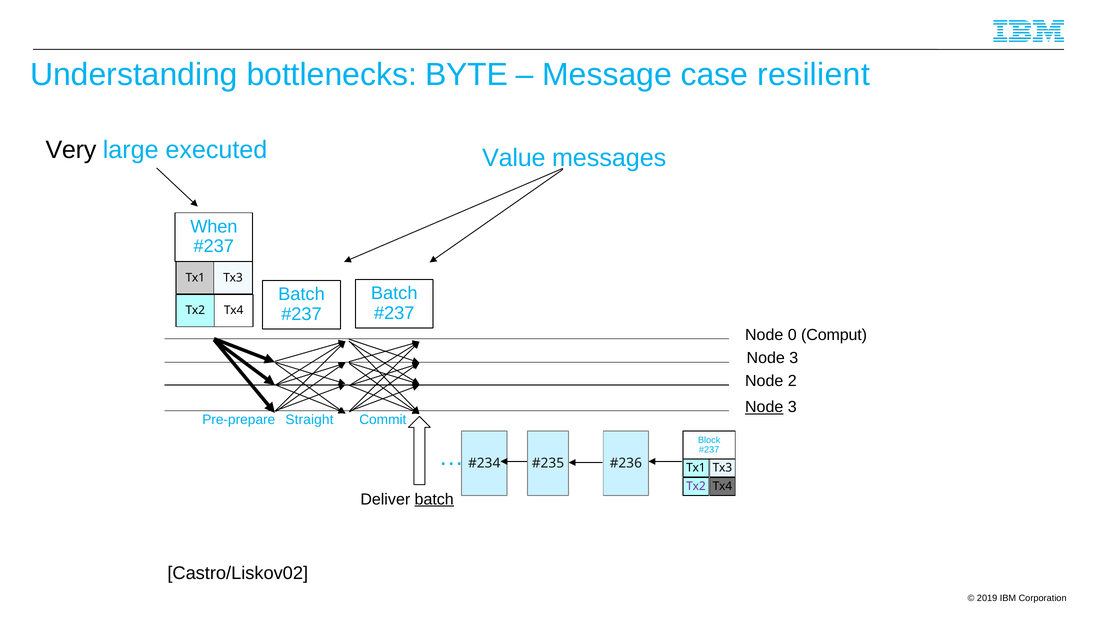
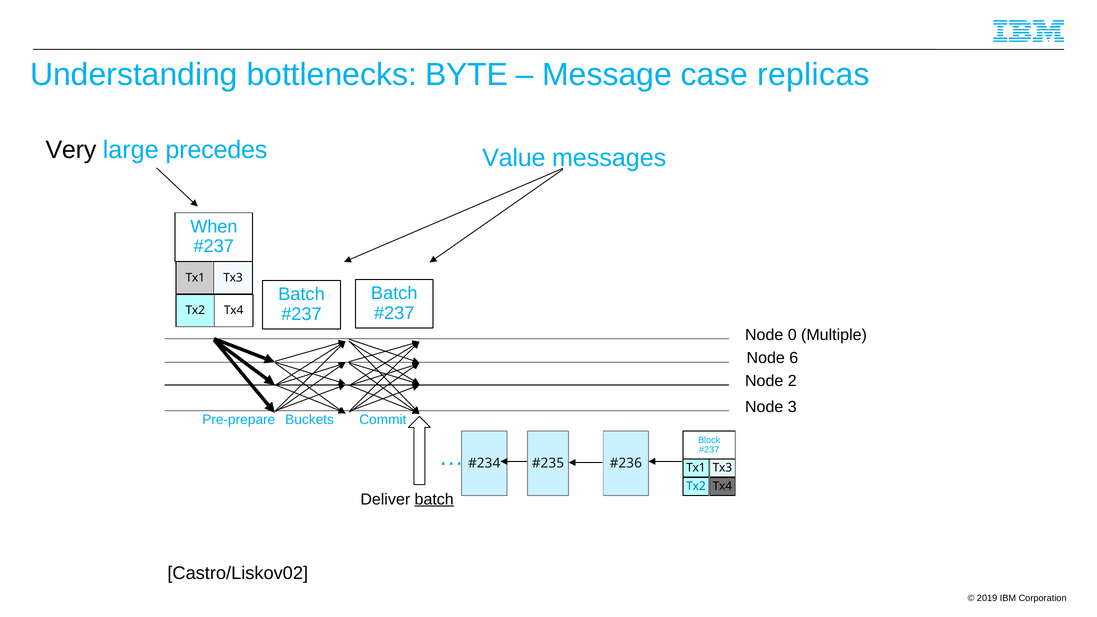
resilient: resilient -> replicas
executed: executed -> precedes
Comput: Comput -> Multiple
3 at (794, 358): 3 -> 6
Node at (764, 407) underline: present -> none
Straight: Straight -> Buckets
Tx2 at (696, 487) colour: purple -> blue
